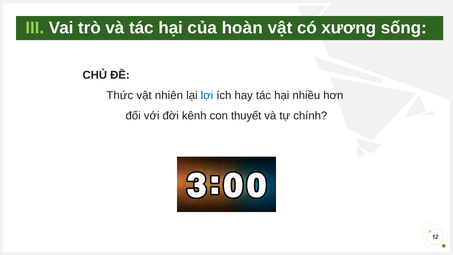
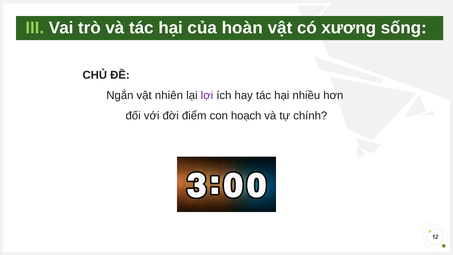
Thức: Thức -> Ngắn
lợi colour: blue -> purple
kênh: kênh -> điểm
thuyết: thuyết -> hoạch
